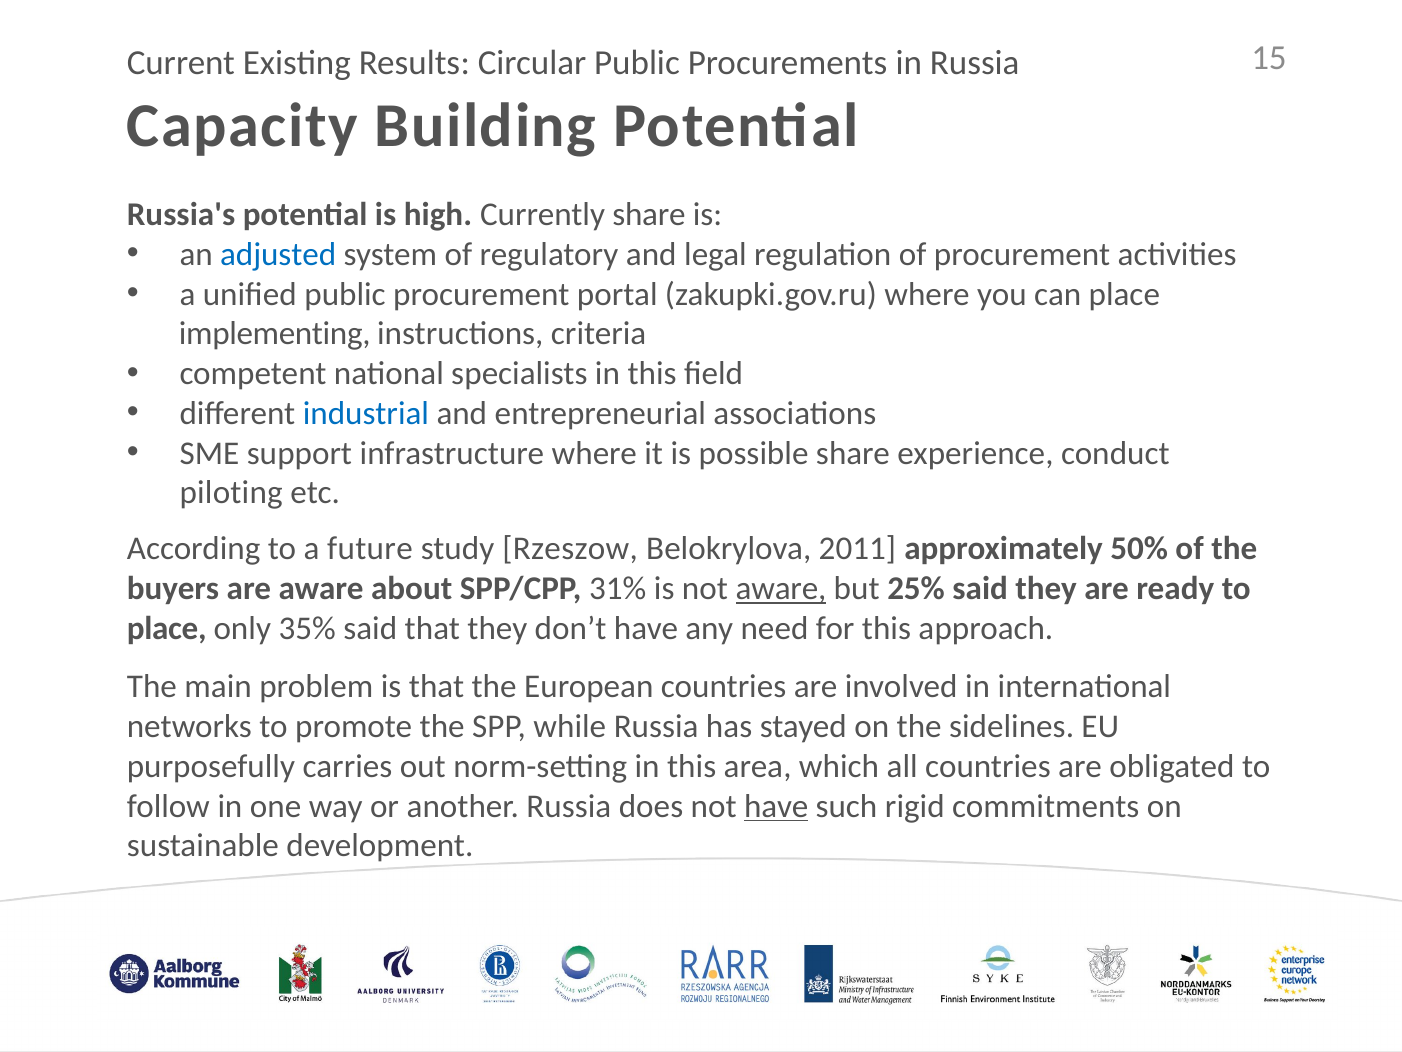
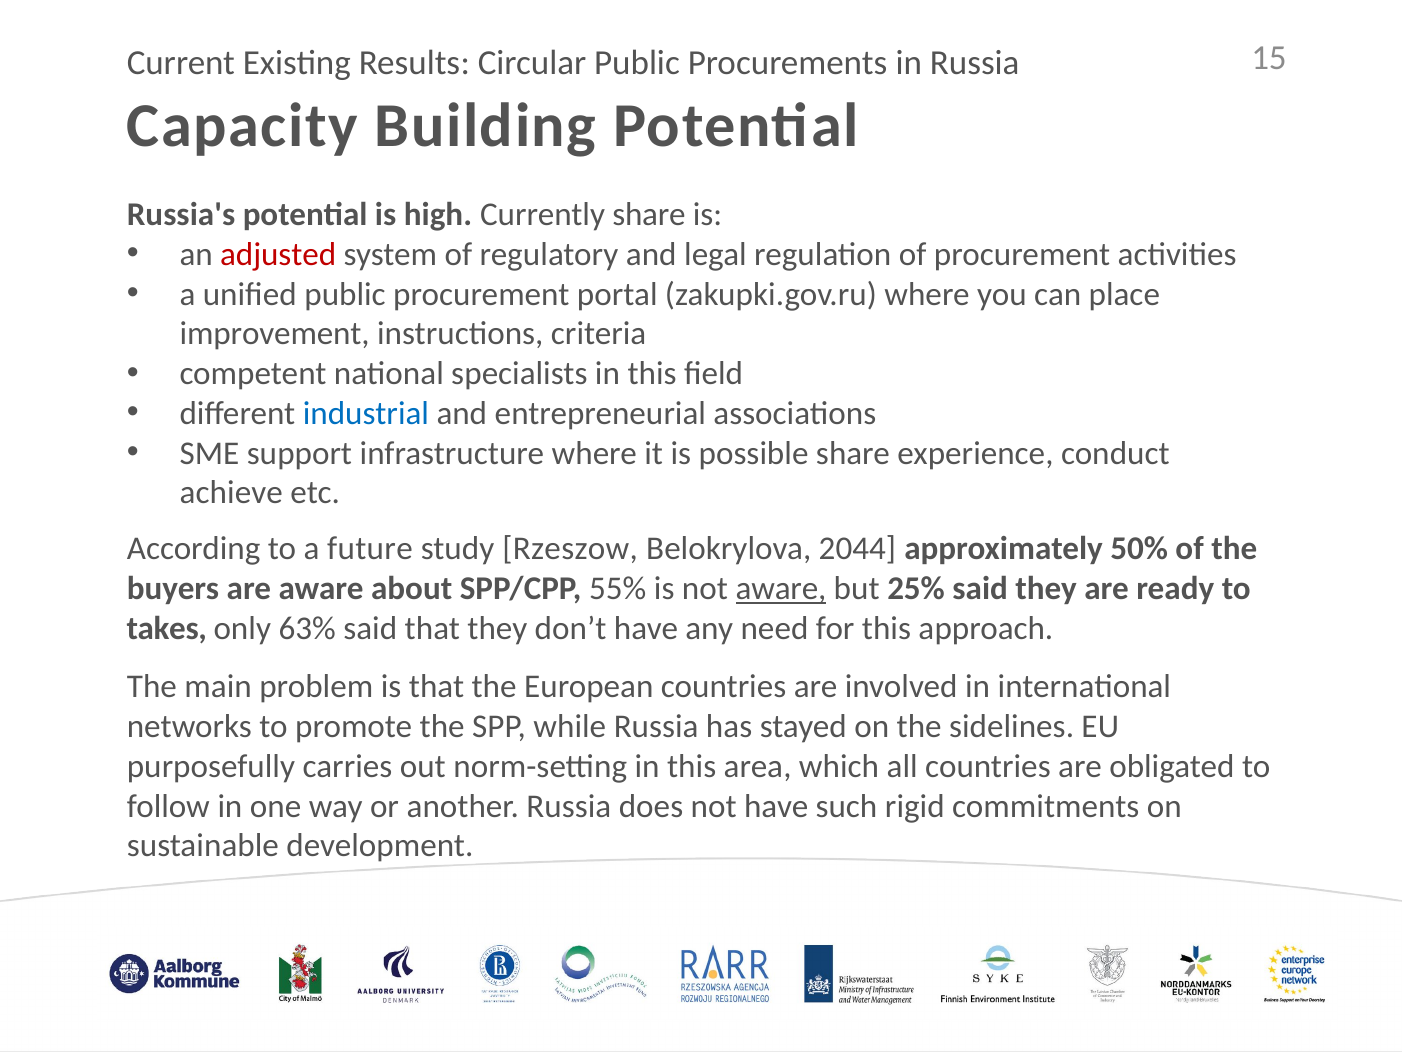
adjusted colour: blue -> red
implementing: implementing -> improvement
piloting: piloting -> achieve
2011: 2011 -> 2044
31%: 31% -> 55%
place at (167, 628): place -> takes
35%: 35% -> 63%
have at (776, 806) underline: present -> none
